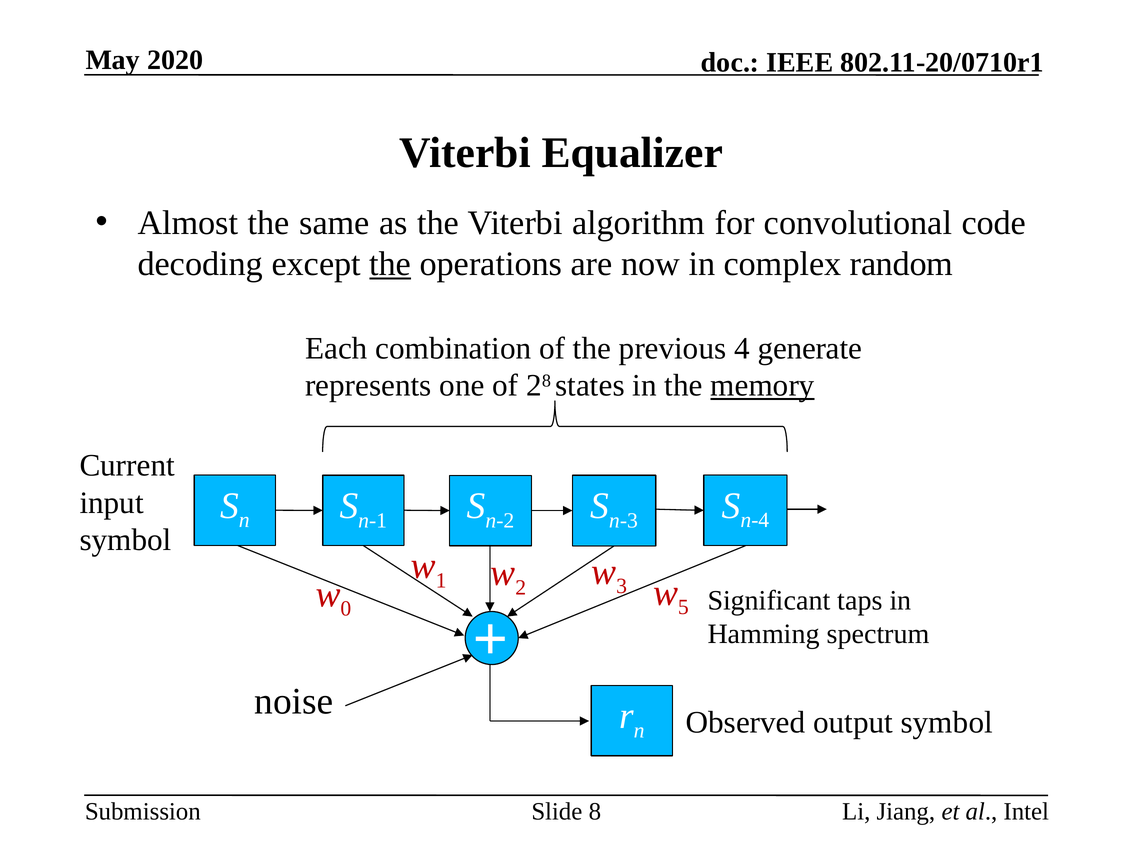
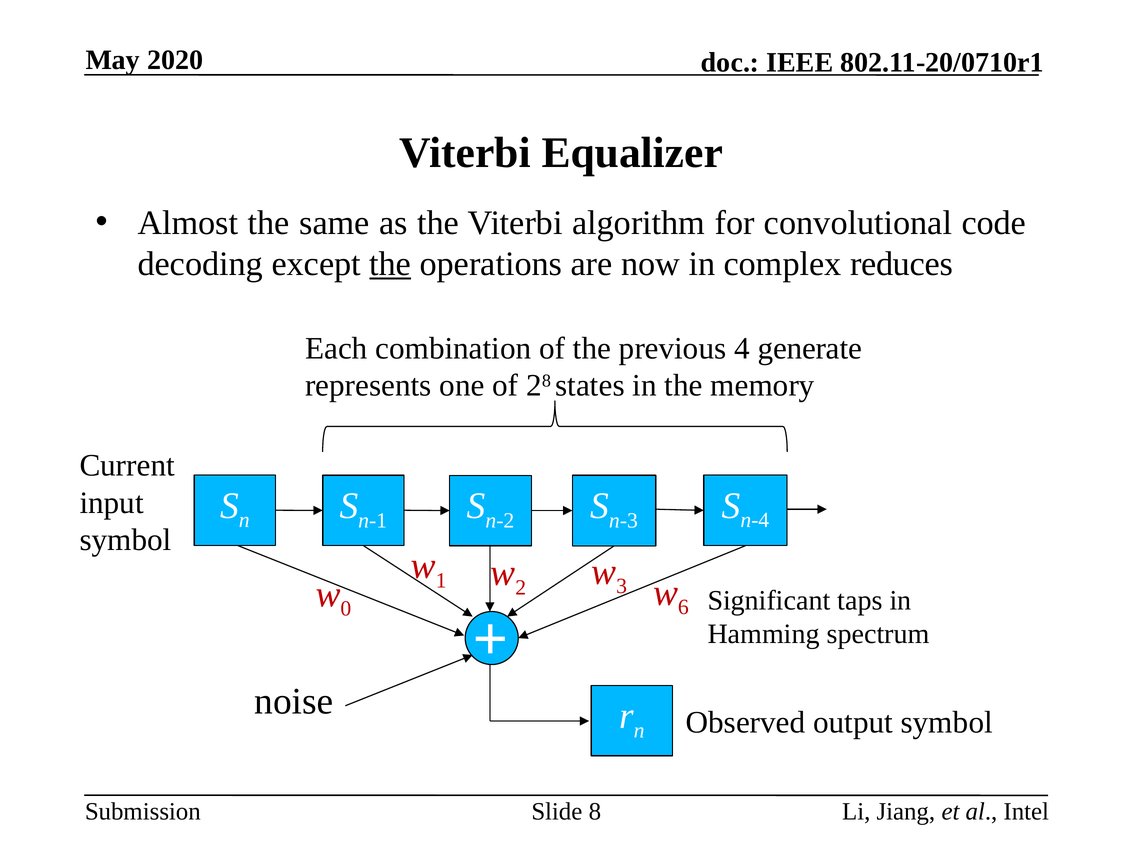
random: random -> reduces
memory underline: present -> none
5: 5 -> 6
